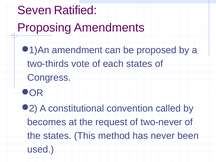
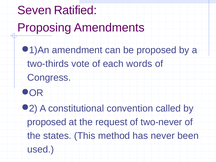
each states: states -> words
becomes at (47, 122): becomes -> proposed
